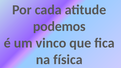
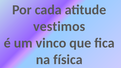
podemos: podemos -> vestimos
